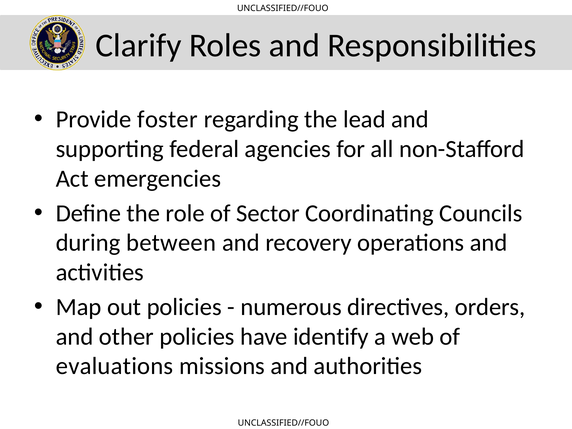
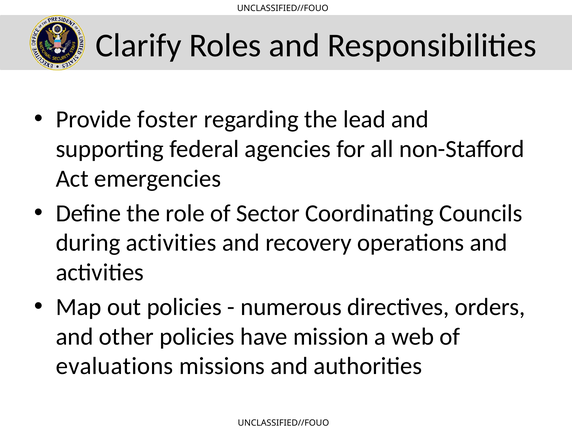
during between: between -> activities
identify: identify -> mission
